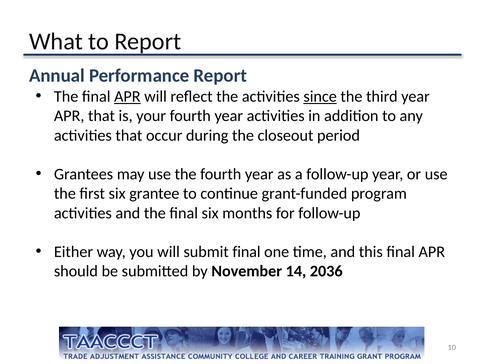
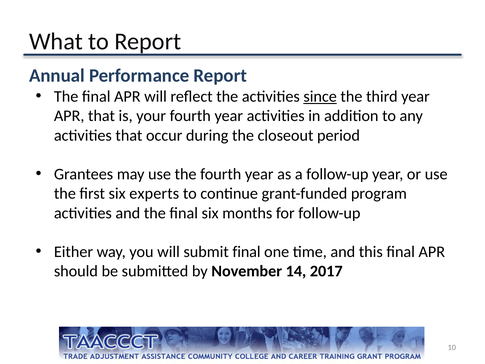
APR at (127, 96) underline: present -> none
grantee: grantee -> experts
2036: 2036 -> 2017
